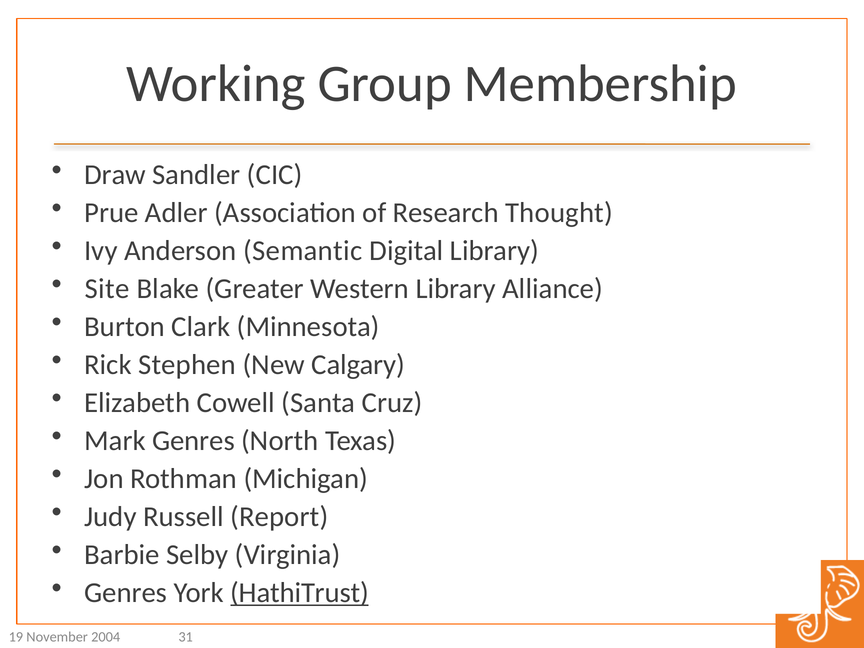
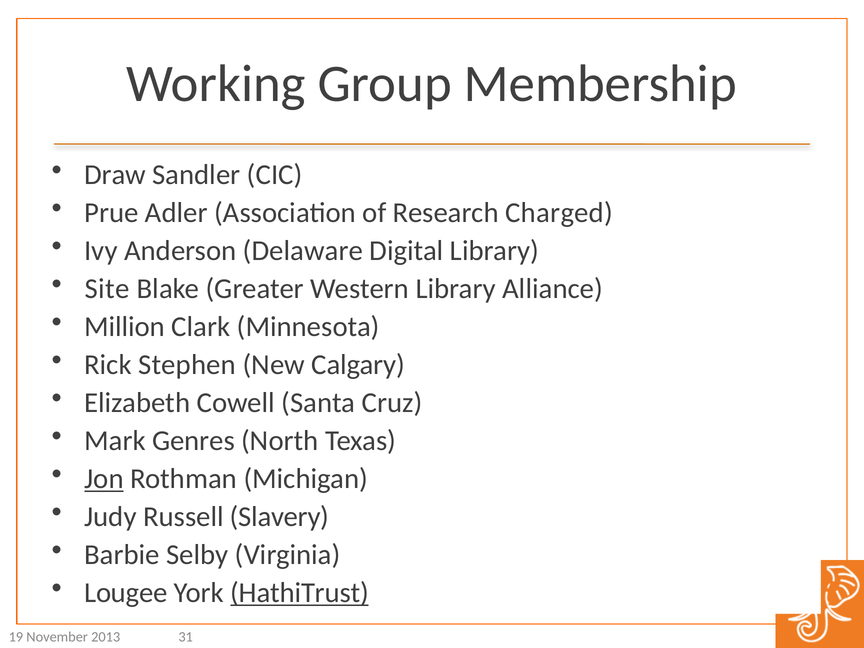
Thought: Thought -> Charged
Semantic: Semantic -> Delaware
Burton: Burton -> Million
Jon underline: none -> present
Report: Report -> Slavery
Genres at (126, 593): Genres -> Lougee
2004: 2004 -> 2013
